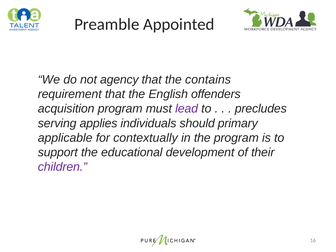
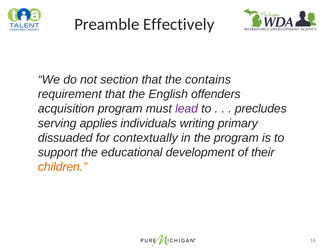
Appointed: Appointed -> Effectively
agency: agency -> section
should: should -> writing
applicable: applicable -> dissuaded
children colour: purple -> orange
